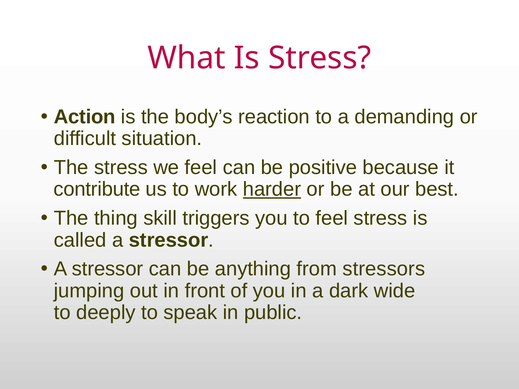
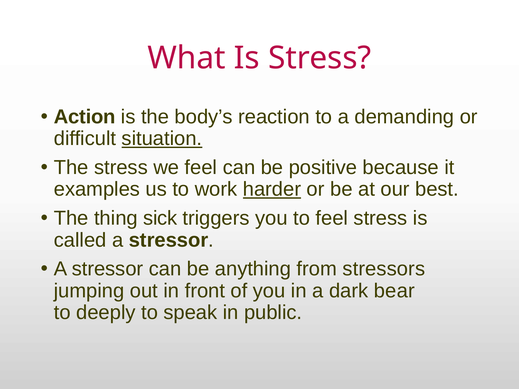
situation underline: none -> present
contribute: contribute -> examples
skill: skill -> sick
wide: wide -> bear
